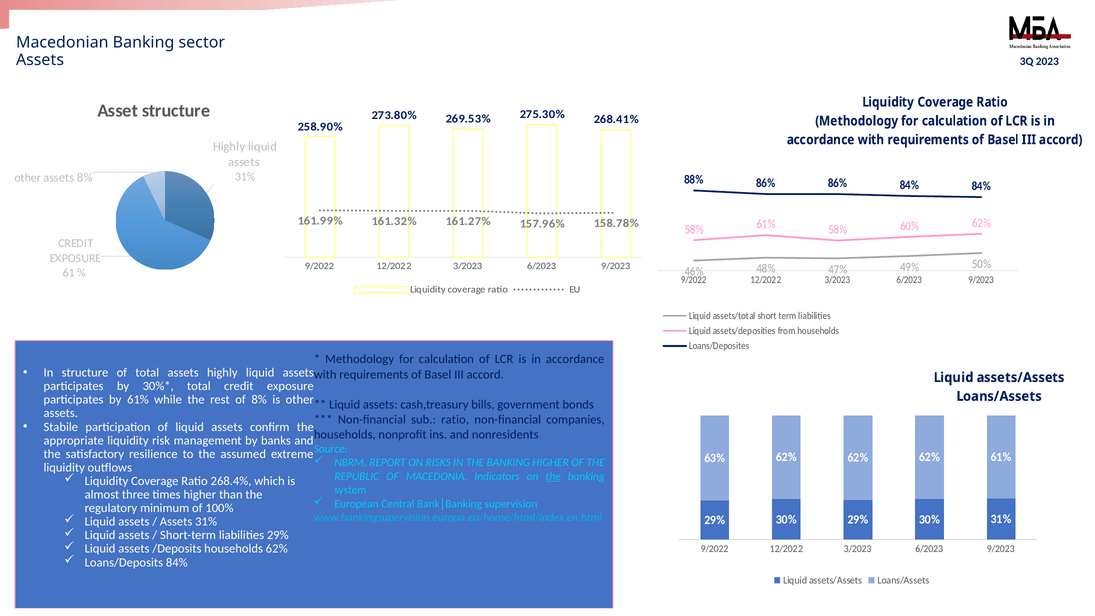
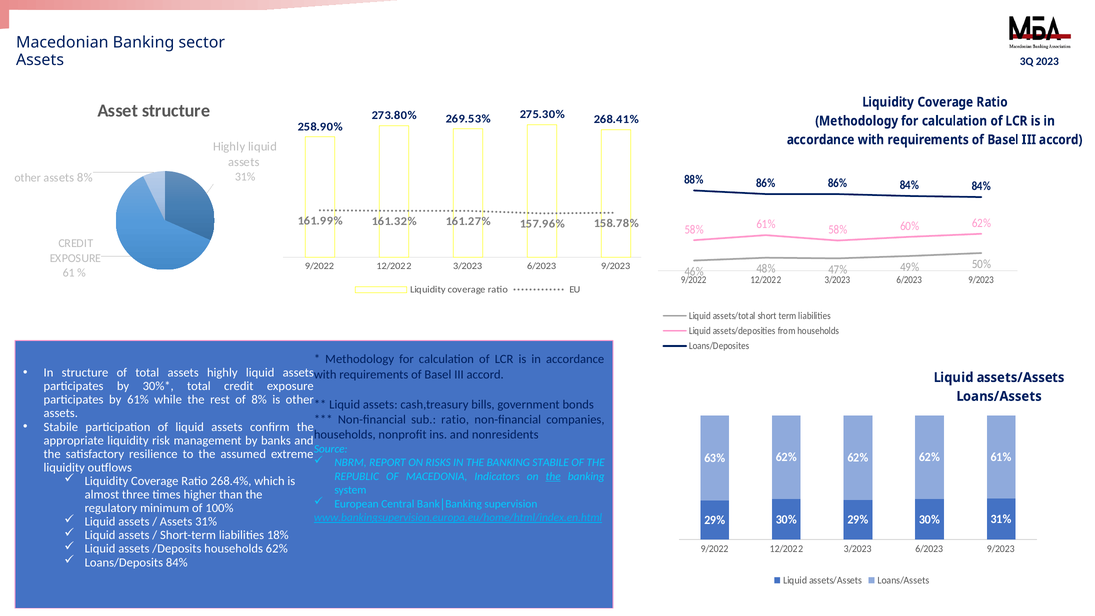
BANKING HIGHER: HIGHER -> STABILE
www.bankingsupervision.europa.eu/home/html/index.en.html underline: none -> present
liabilities 29%: 29% -> 18%
